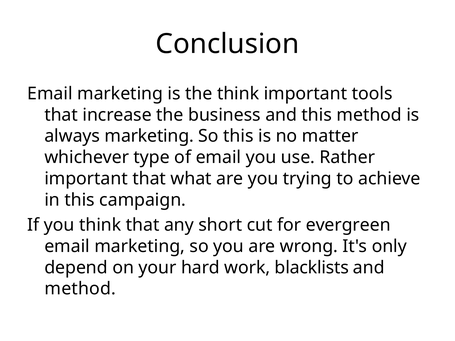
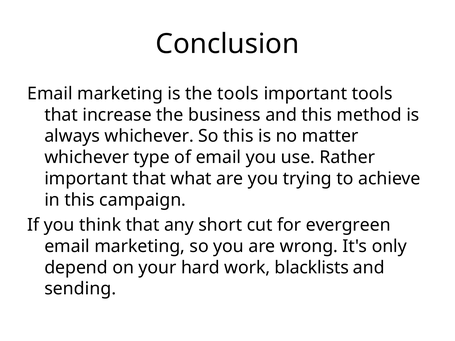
the think: think -> tools
always marketing: marketing -> whichever
method at (80, 289): method -> sending
